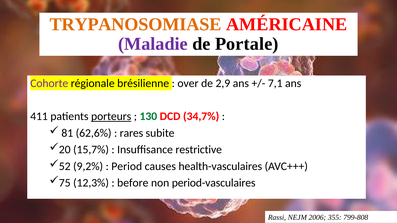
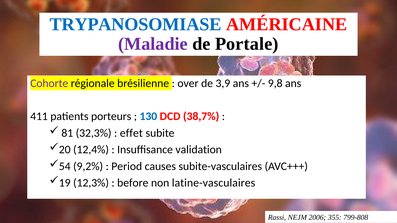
TRYPANOSOMIASE colour: orange -> blue
2,9: 2,9 -> 3,9
7,1: 7,1 -> 9,8
porteurs underline: present -> none
130 colour: green -> blue
34,7%: 34,7% -> 38,7%
62,6%: 62,6% -> 32,3%
rares: rares -> effet
15,7%: 15,7% -> 12,4%
restrictive: restrictive -> validation
52: 52 -> 54
health-vasculaires: health-vasculaires -> subite-vasculaires
75: 75 -> 19
period-vasculaires: period-vasculaires -> latine-vasculaires
